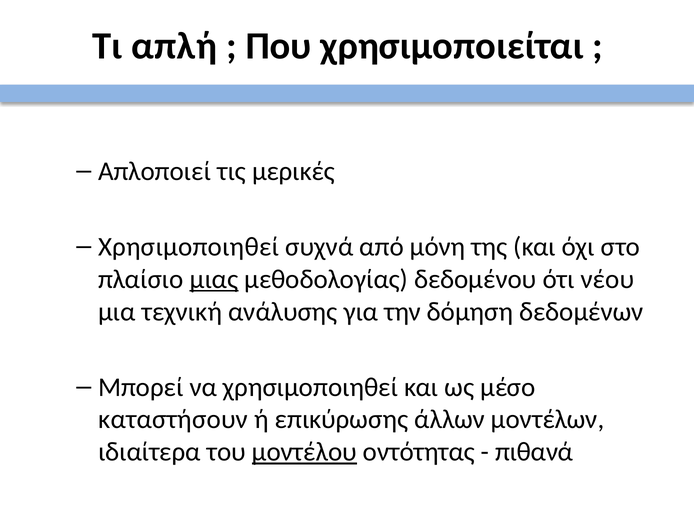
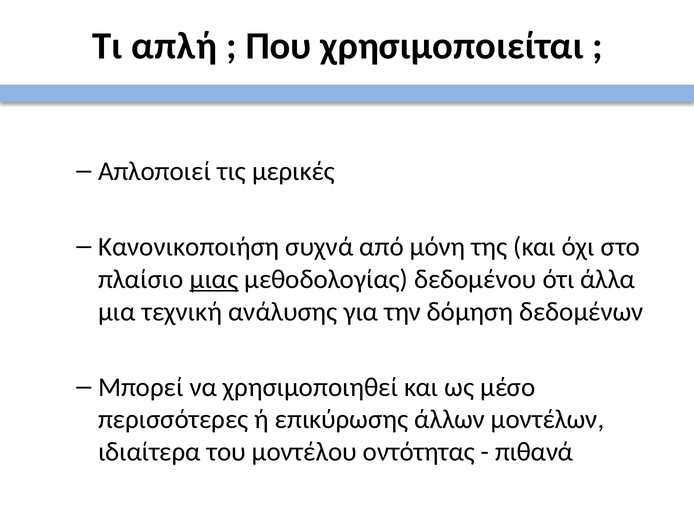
Χρησιμοποιηθεί at (189, 247): Χρησιμοποιηθεί -> Κανονικοποιήση
νέου: νέου -> άλλα
καταστήσουν: καταστήσουν -> περισσότερες
μοντέλου underline: present -> none
